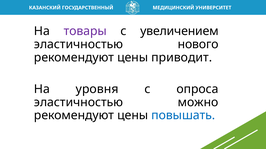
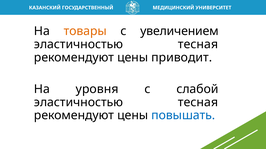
товары colour: purple -> orange
нового at (198, 44): нового -> тесная
опроса: опроса -> слабой
можно at (198, 103): можно -> тесная
